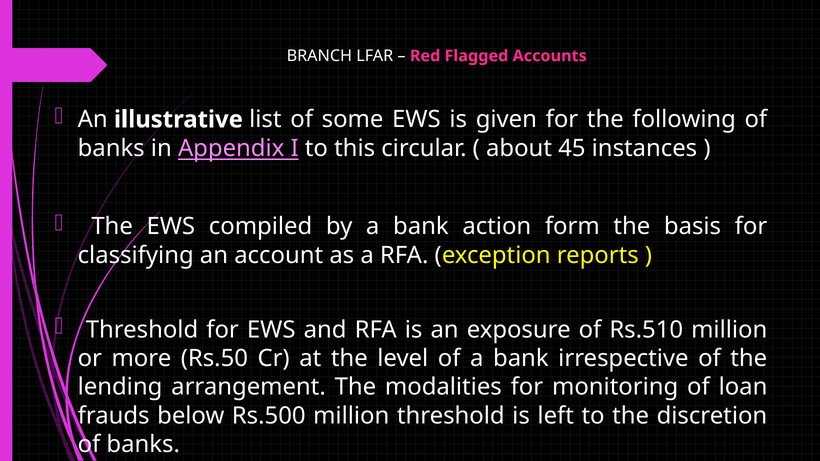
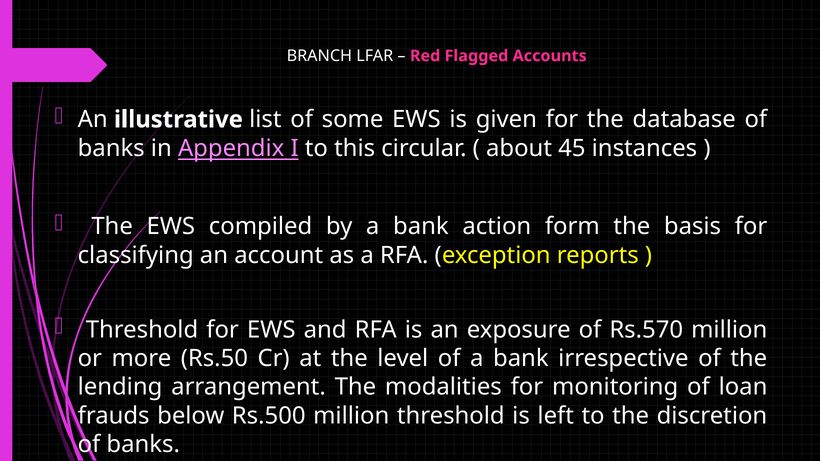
following: following -> database
Rs.510: Rs.510 -> Rs.570
